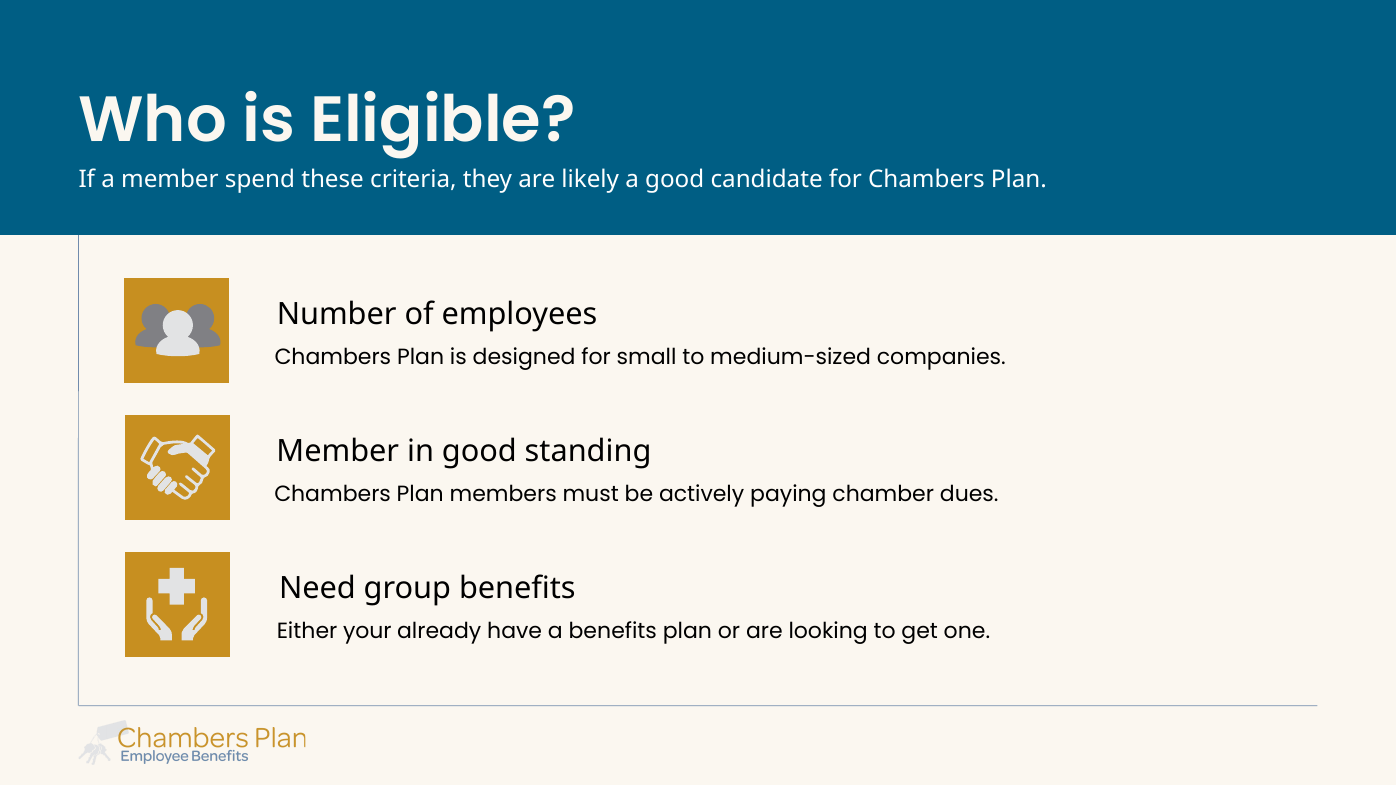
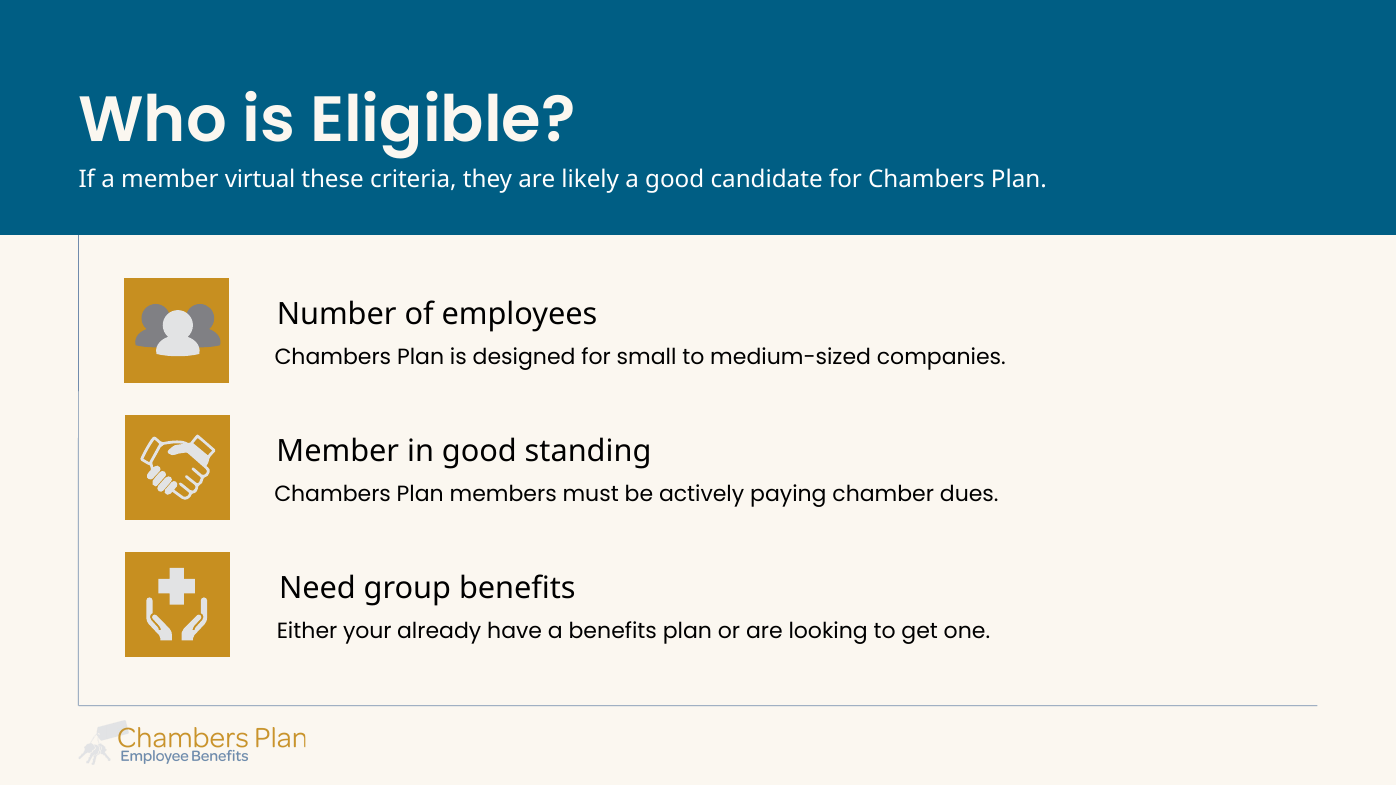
spend: spend -> virtual
